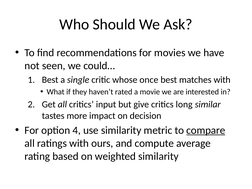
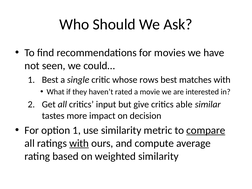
once: once -> rows
long: long -> able
option 4: 4 -> 1
with at (79, 143) underline: none -> present
